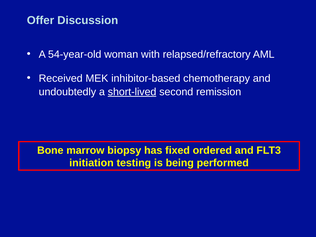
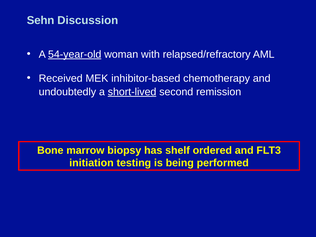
Offer: Offer -> Sehn
54-year-old underline: none -> present
fixed: fixed -> shelf
